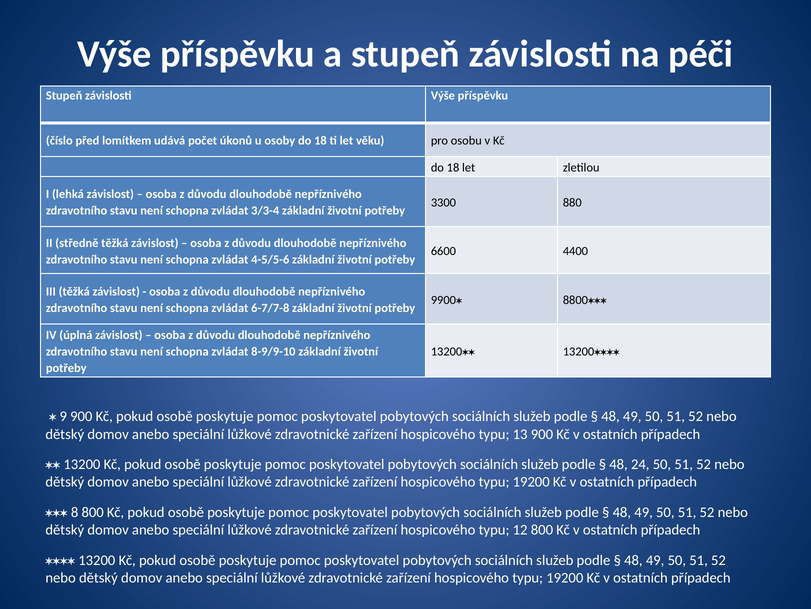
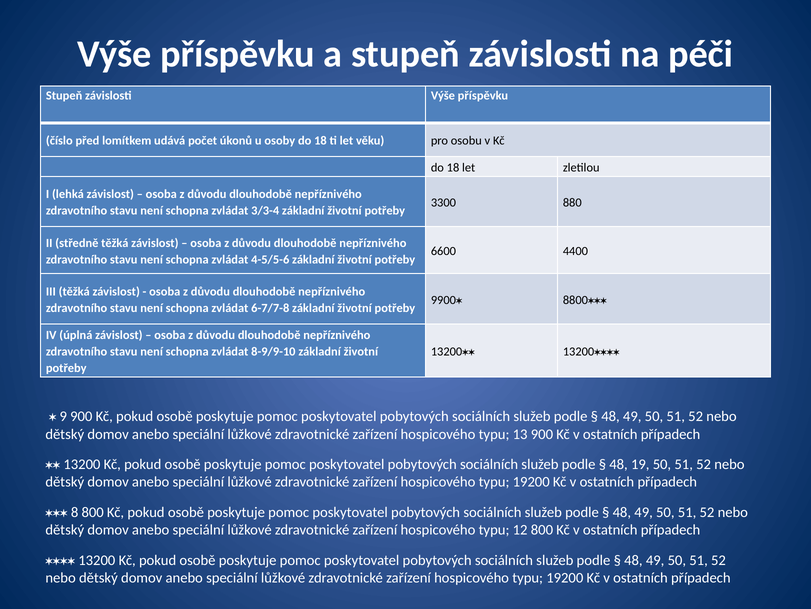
24: 24 -> 19
